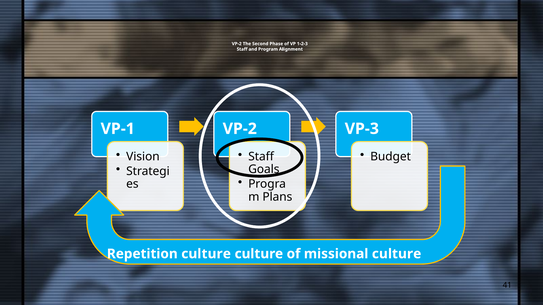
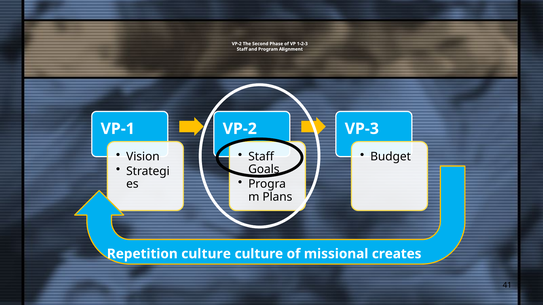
missional culture: culture -> creates
